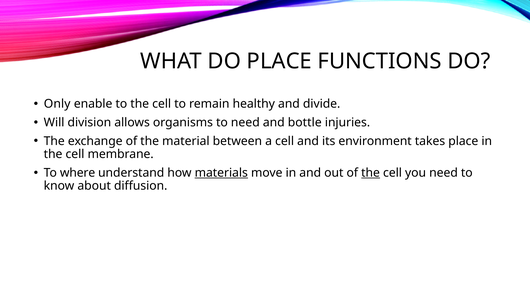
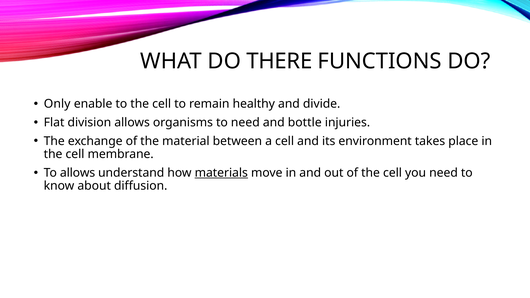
DO PLACE: PLACE -> THERE
Will: Will -> Flat
To where: where -> allows
the at (371, 173) underline: present -> none
